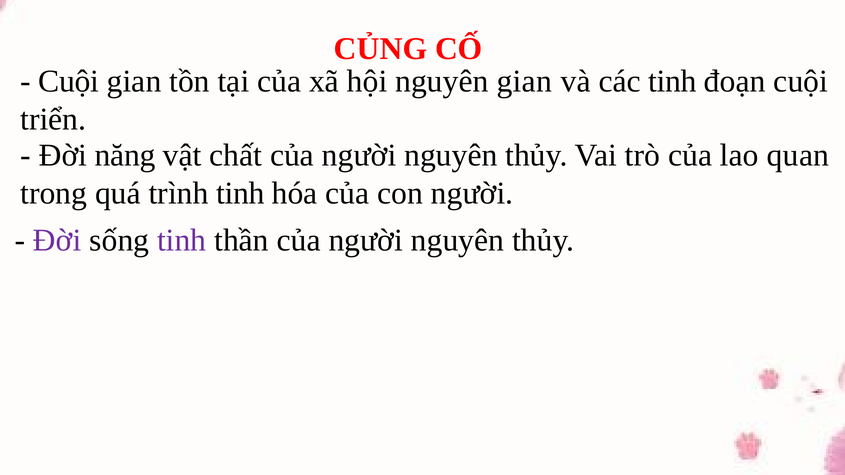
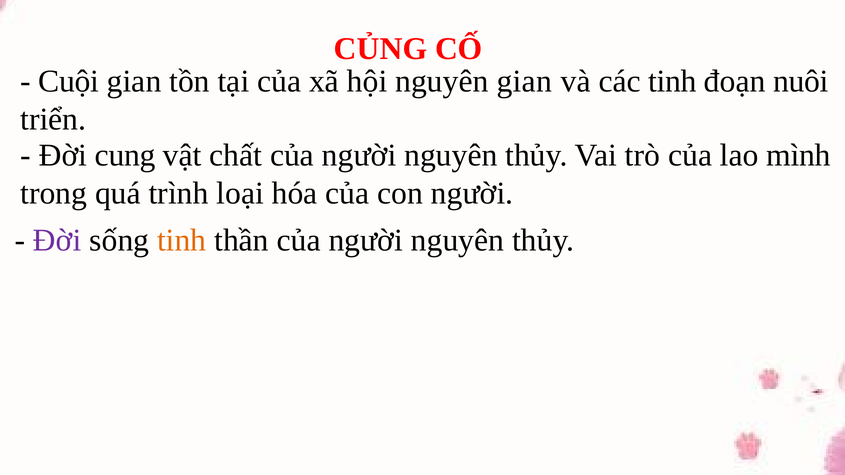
đoạn cuội: cuội -> nuôi
năng: năng -> cung
quan: quan -> mình
trình tinh: tinh -> loại
tinh at (182, 240) colour: purple -> orange
